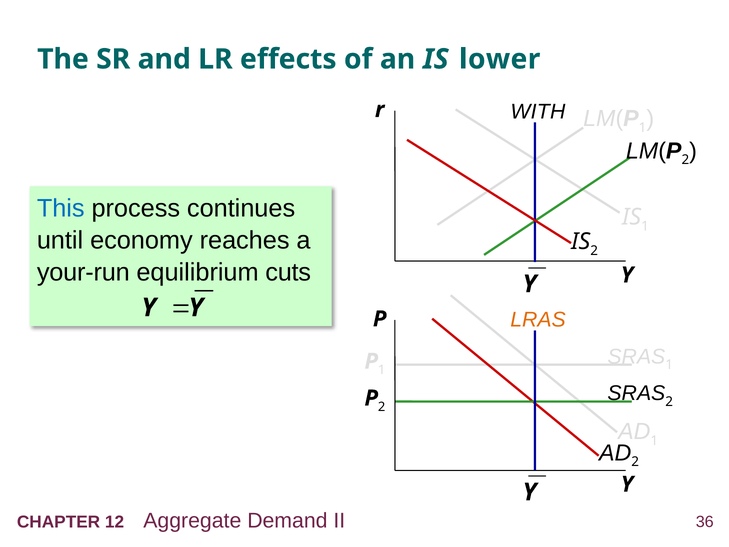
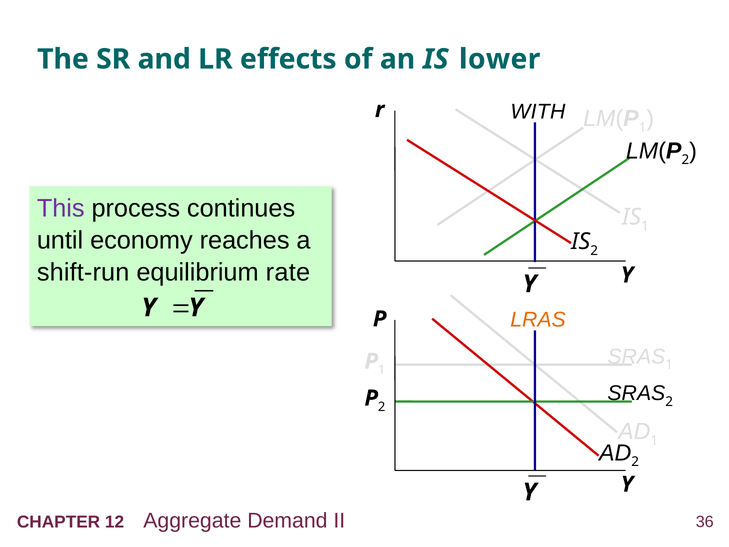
This colour: blue -> purple
your-run: your-run -> shift-run
cuts: cuts -> rate
